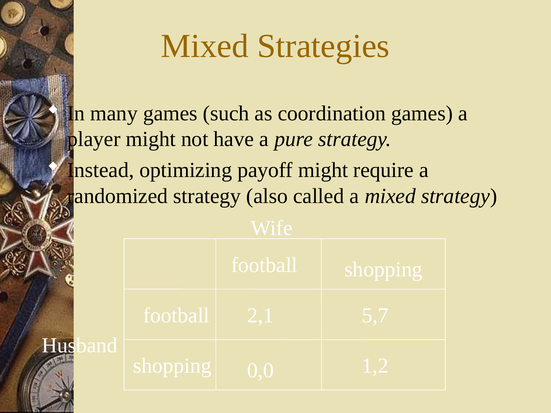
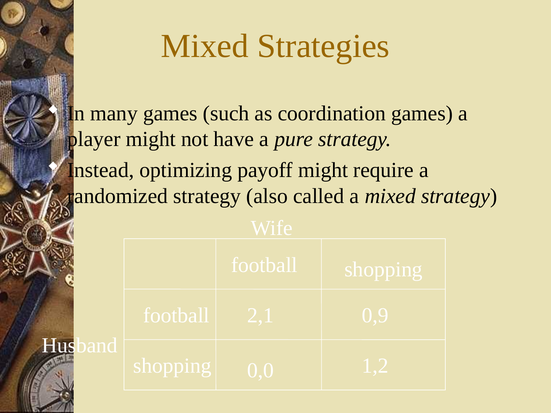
5,7: 5,7 -> 0,9
